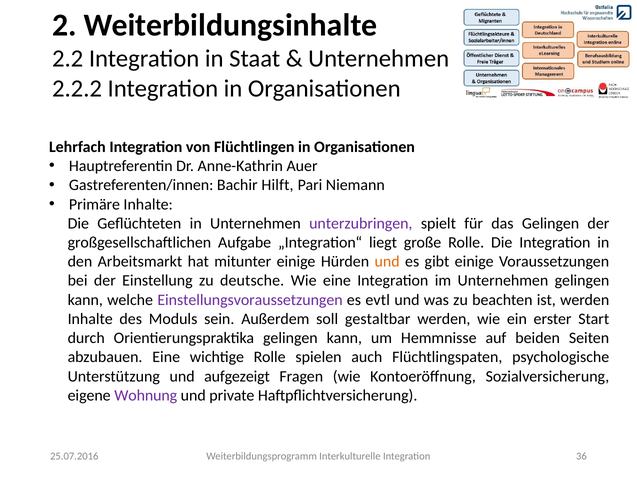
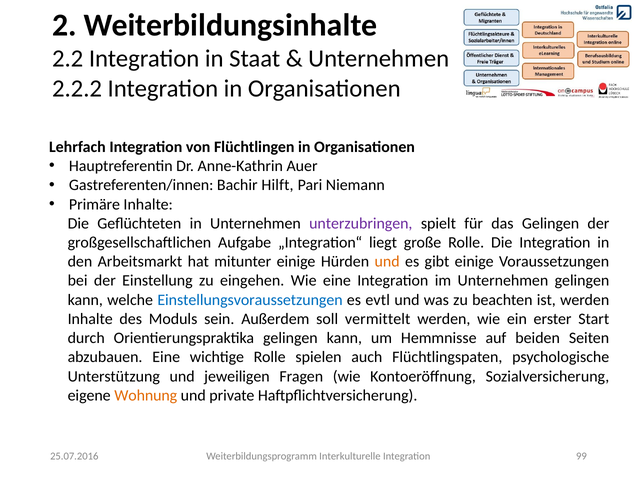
deutsche: deutsche -> eingehen
Einstellungsvoraussetzungen colour: purple -> blue
gestaltbar: gestaltbar -> vermittelt
aufgezeigt: aufgezeigt -> jeweiligen
Wohnung colour: purple -> orange
36: 36 -> 99
